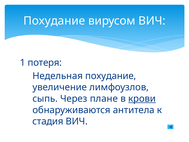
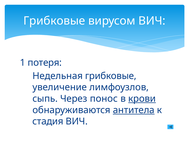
Похудание at (54, 21): Похудание -> Грибковые
Недельная похудание: похудание -> грибковые
плане: плане -> понос
антитела underline: none -> present
